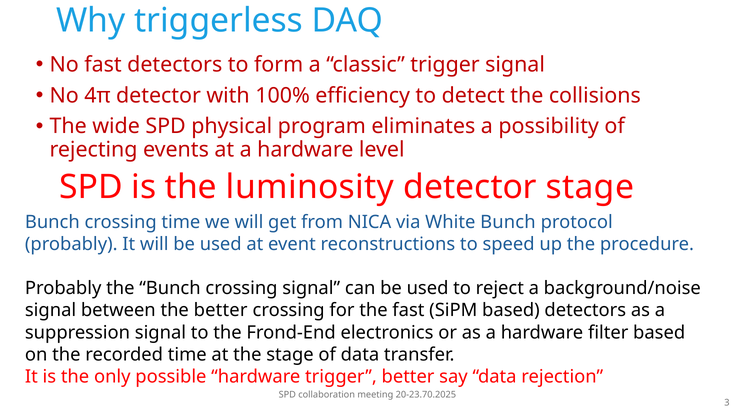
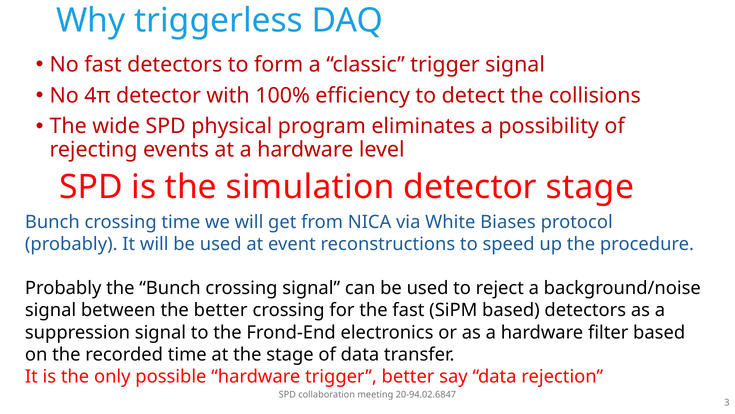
luminosity: luminosity -> simulation
White Bunch: Bunch -> Biases
20-23.70.2025: 20-23.70.2025 -> 20-94.02.6847
